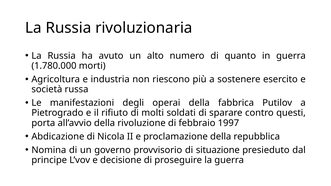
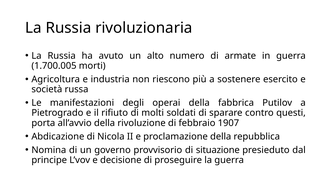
quanto: quanto -> armate
1.780.000: 1.780.000 -> 1.700.005
1997: 1997 -> 1907
